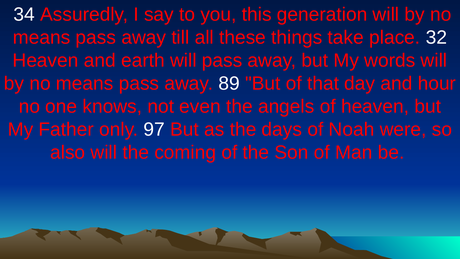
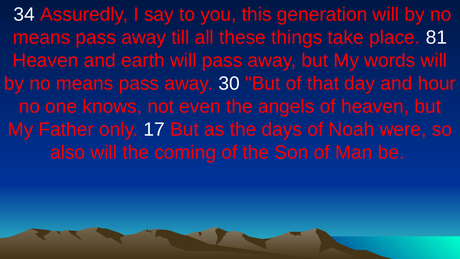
32: 32 -> 81
89: 89 -> 30
97: 97 -> 17
